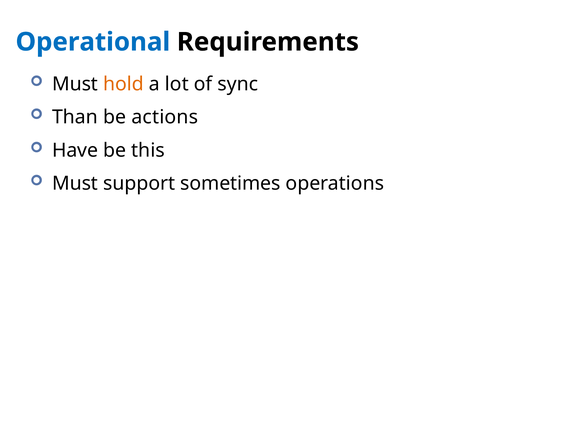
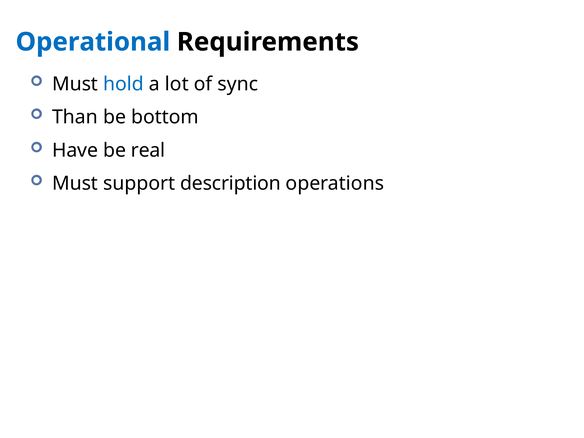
hold colour: orange -> blue
actions: actions -> bottom
this: this -> real
sometimes: sometimes -> description
